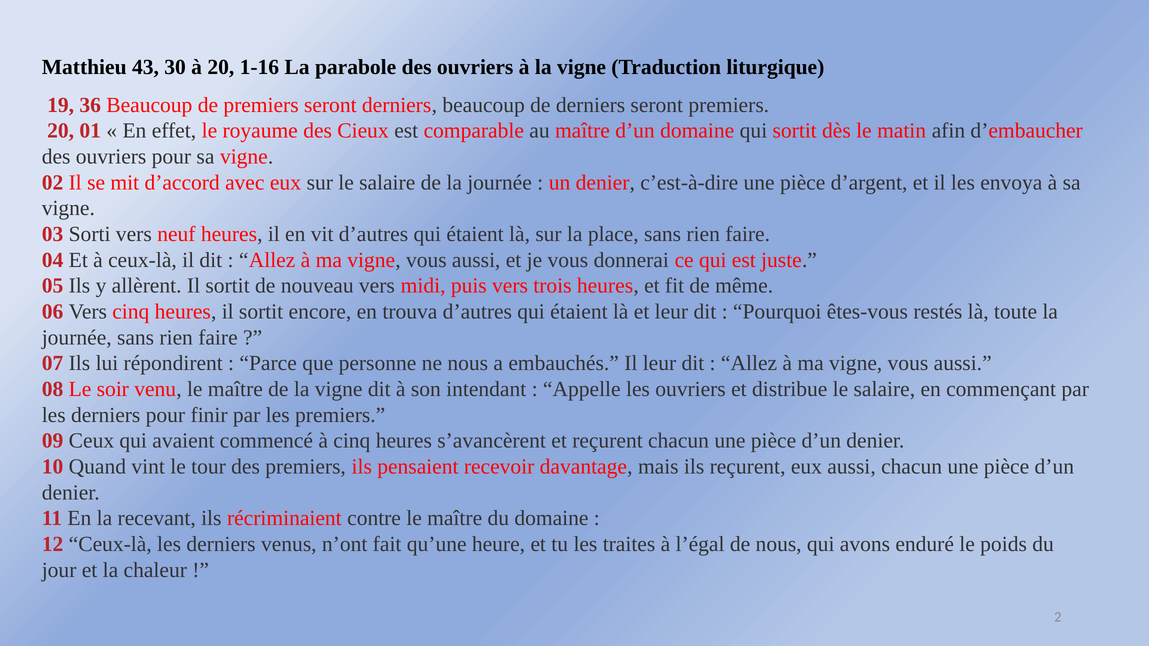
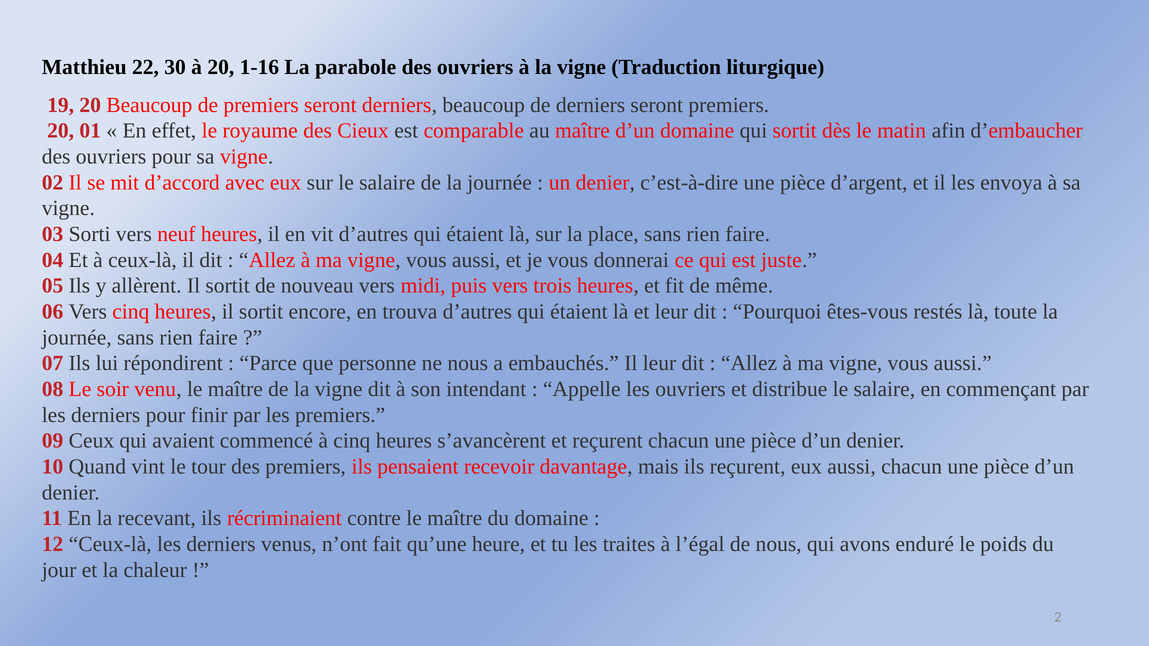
43: 43 -> 22
19 36: 36 -> 20
